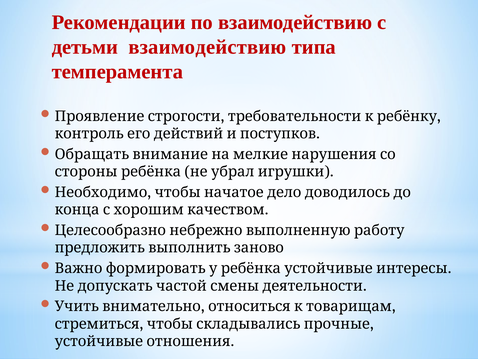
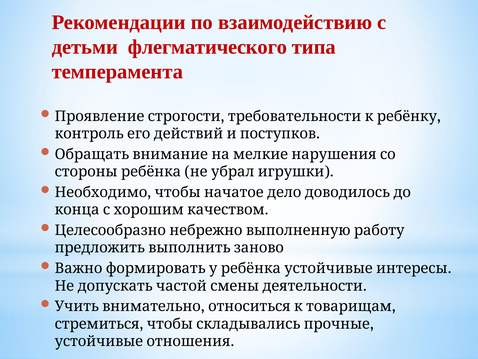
детьми взаимодействию: взаимодействию -> флегматического
